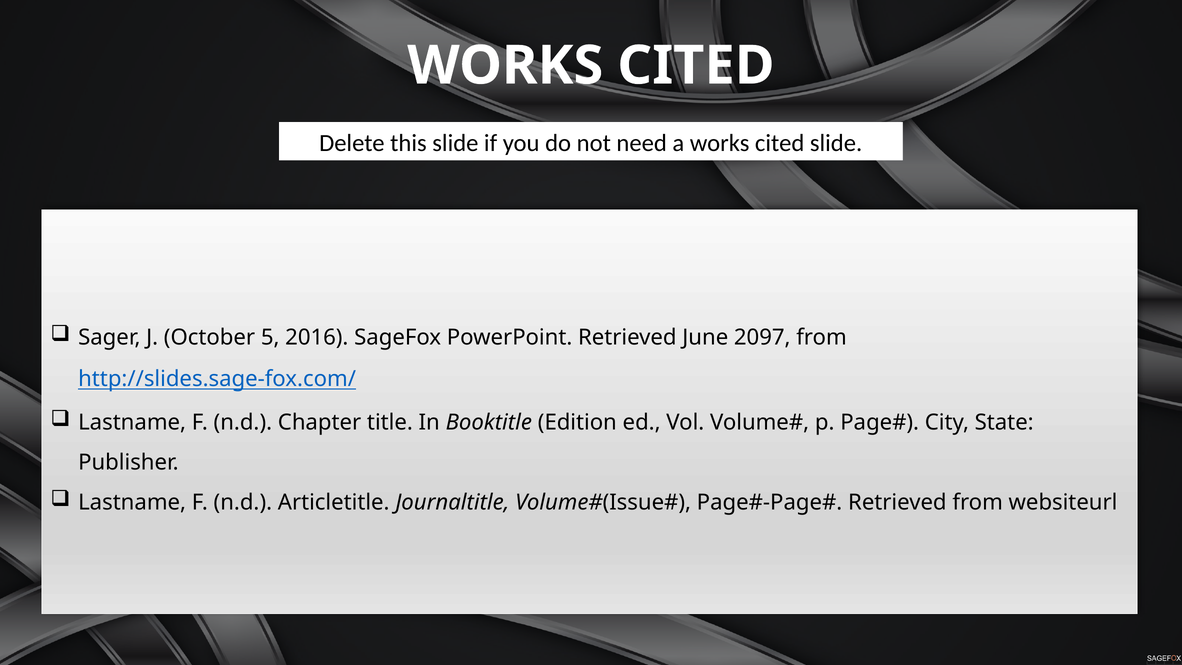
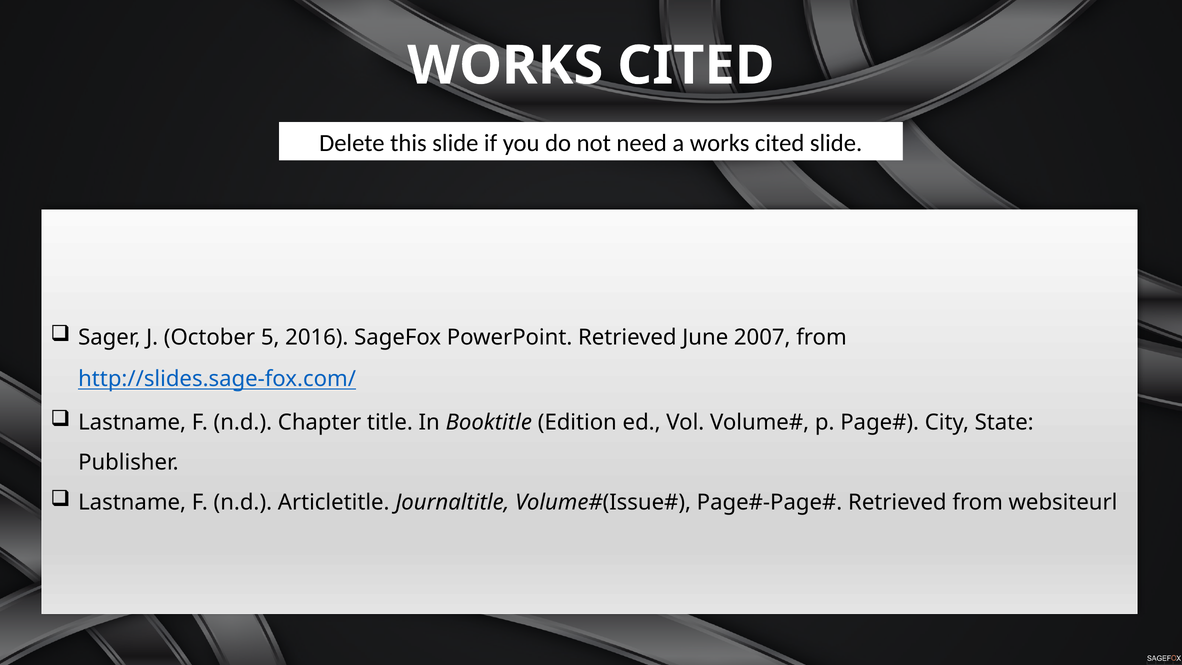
2097: 2097 -> 2007
